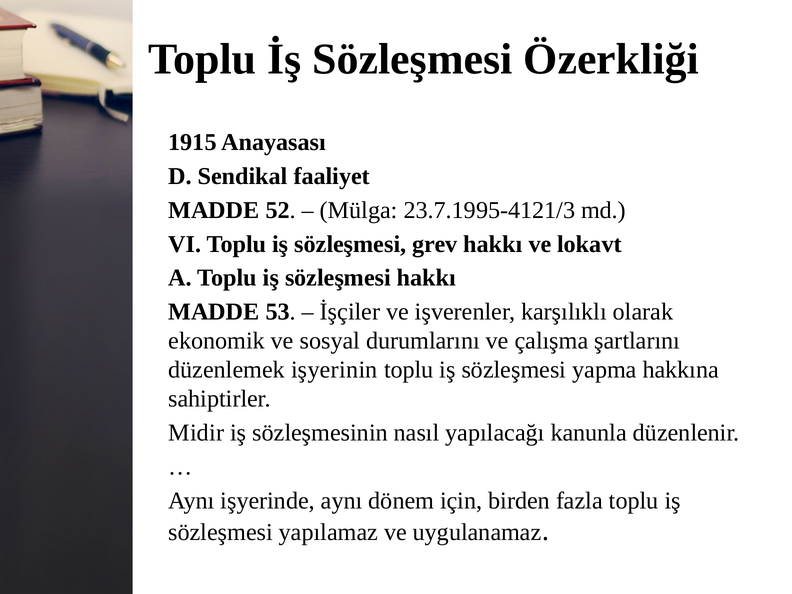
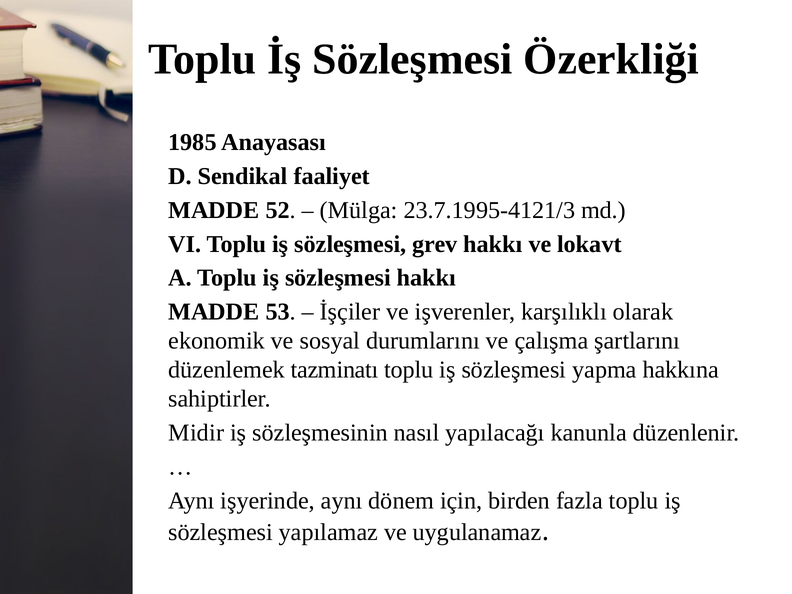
1915: 1915 -> 1985
işyerinin: işyerinin -> tazminatı
